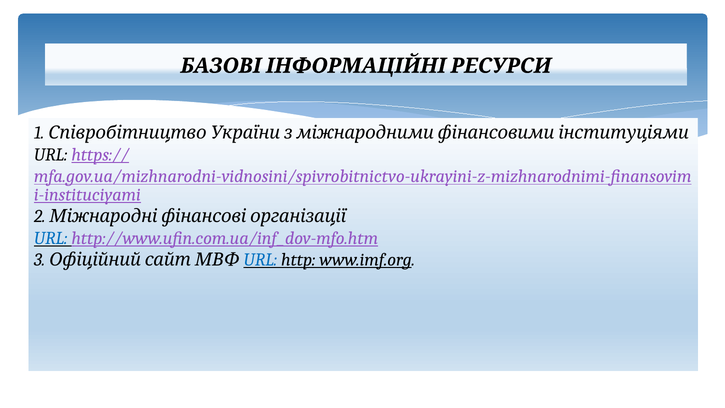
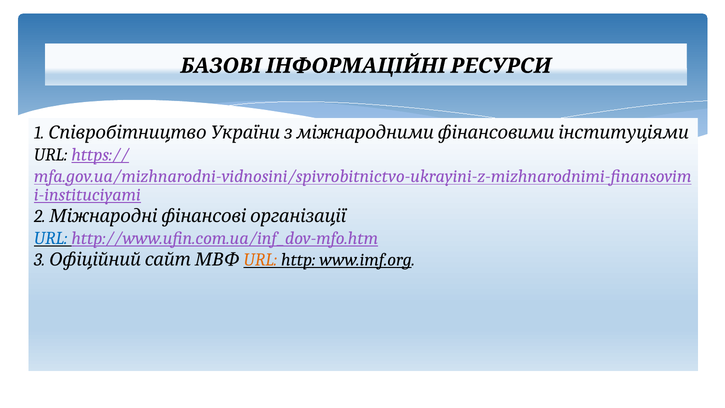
URL at (260, 260) colour: blue -> orange
